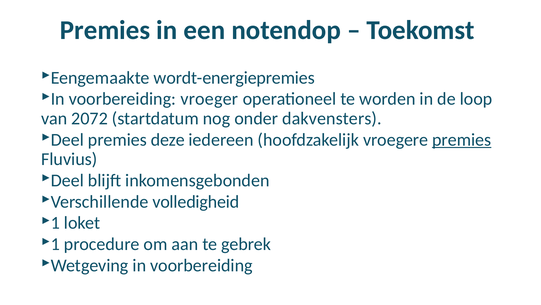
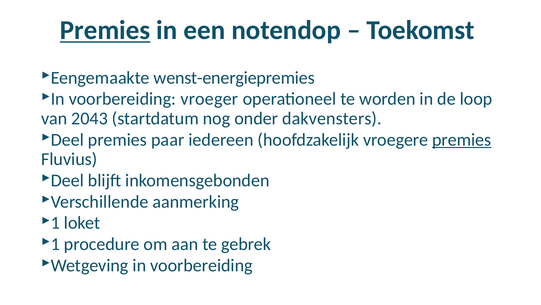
Premies at (105, 30) underline: none -> present
wordt-energiepremies: wordt-energiepremies -> wenst-energiepremies
2072: 2072 -> 2043
deze: deze -> paar
volledigheid: volledigheid -> aanmerking
